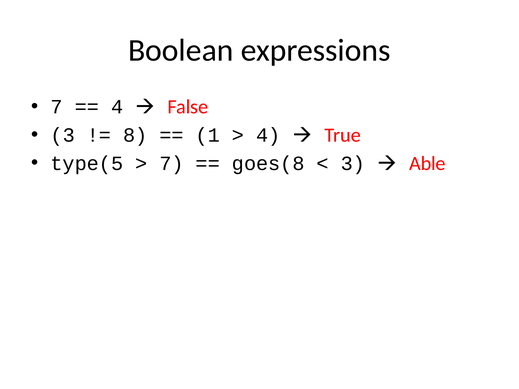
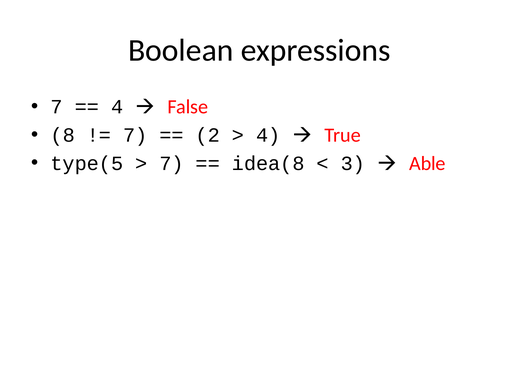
3 at (63, 135): 3 -> 8
8 at (135, 135): 8 -> 7
1: 1 -> 2
goes(8: goes(8 -> idea(8
